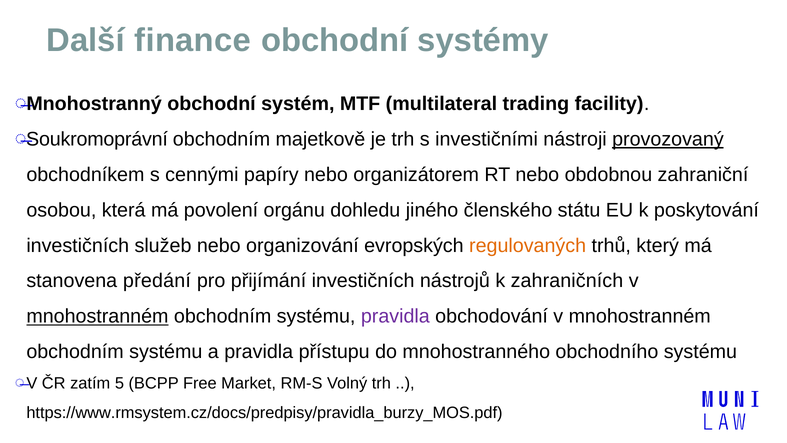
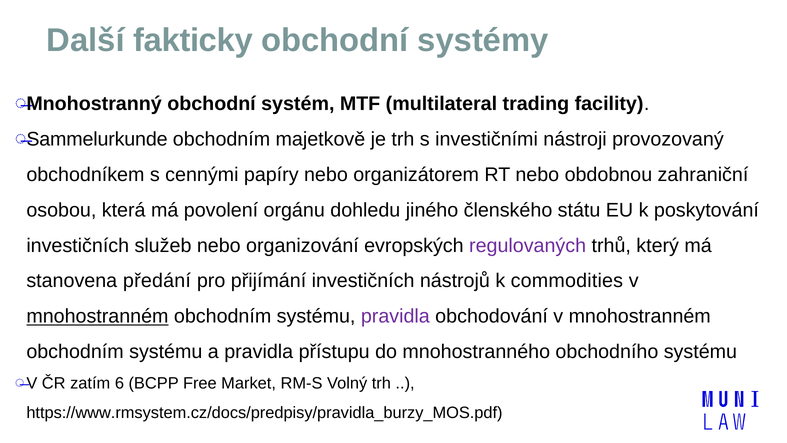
finance: finance -> fakticky
Soukromoprávní: Soukromoprávní -> Sammelurkunde
provozovaný underline: present -> none
regulovaných colour: orange -> purple
zahraničních: zahraničních -> commodities
5: 5 -> 6
